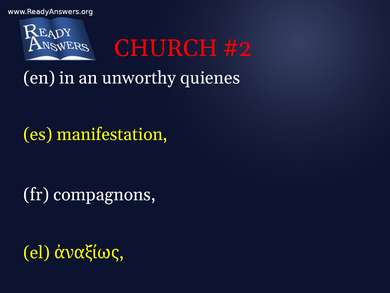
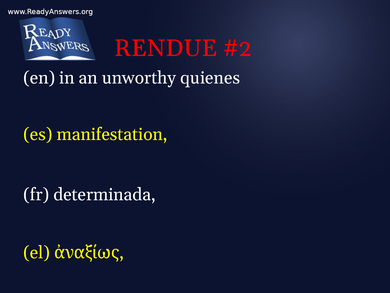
CHURCH: CHURCH -> RENDUE
compagnons: compagnons -> determinada
